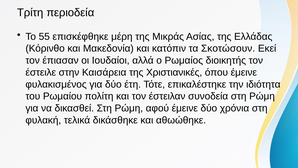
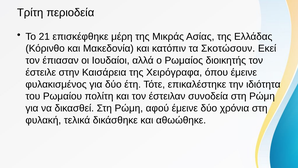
55: 55 -> 21
Χριστιανικές: Χριστιανικές -> Χειρόγραφα
